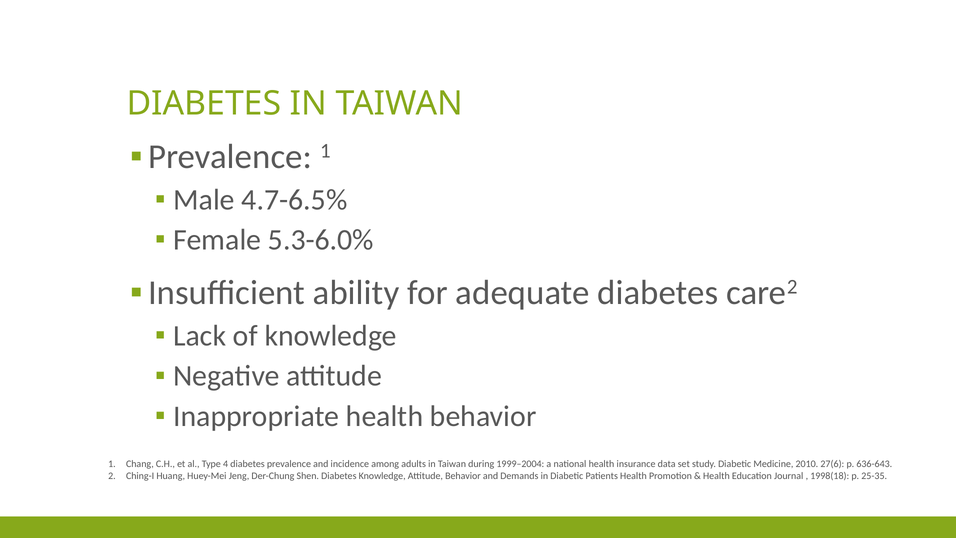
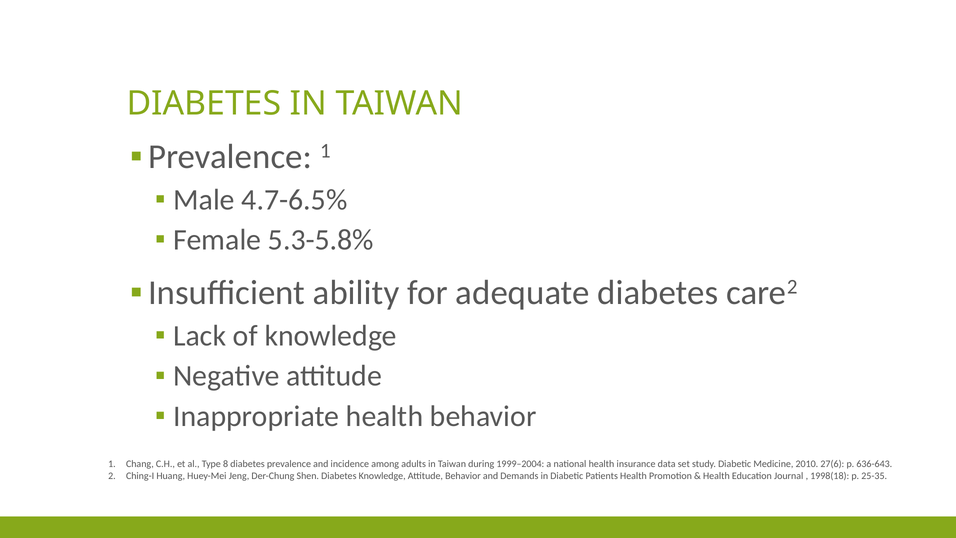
5.3-6.0%: 5.3-6.0% -> 5.3-5.8%
4: 4 -> 8
